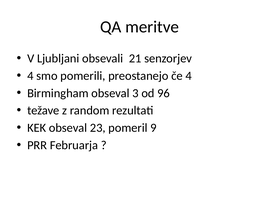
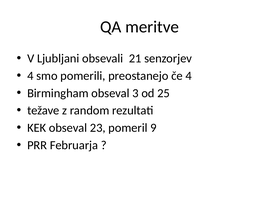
96: 96 -> 25
